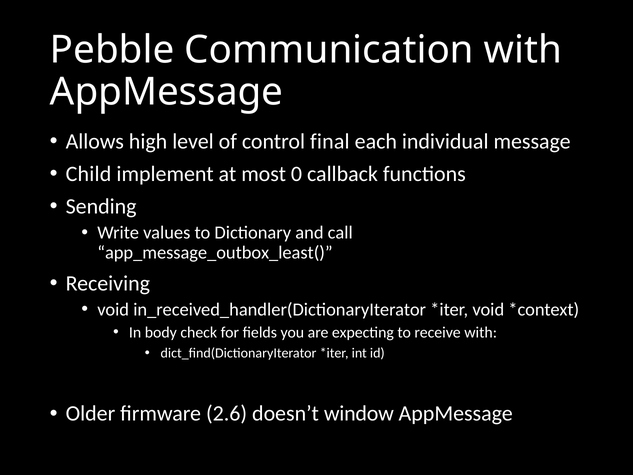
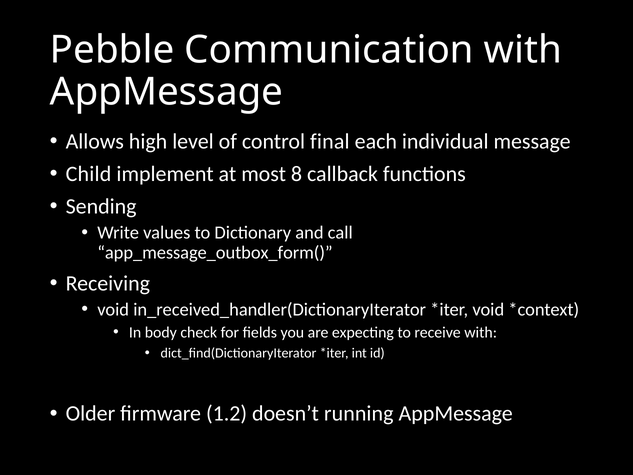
0: 0 -> 8
app_message_outbox_least(: app_message_outbox_least( -> app_message_outbox_form(
2.6: 2.6 -> 1.2
window: window -> running
